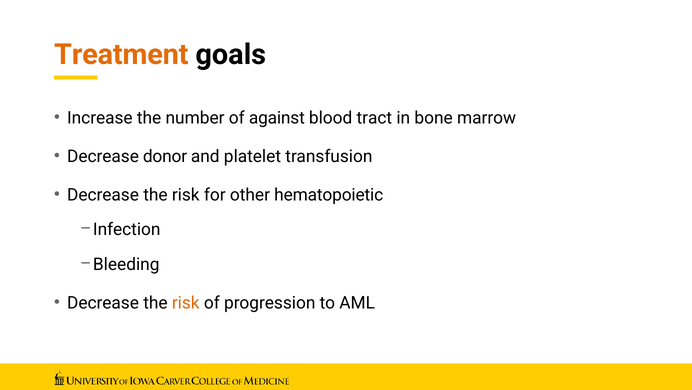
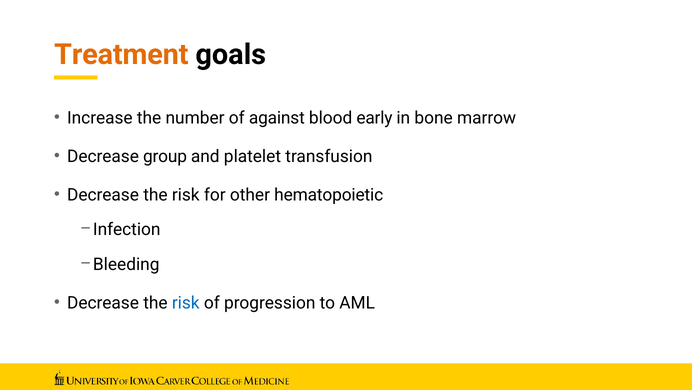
tract: tract -> early
donor: donor -> group
risk at (186, 302) colour: orange -> blue
